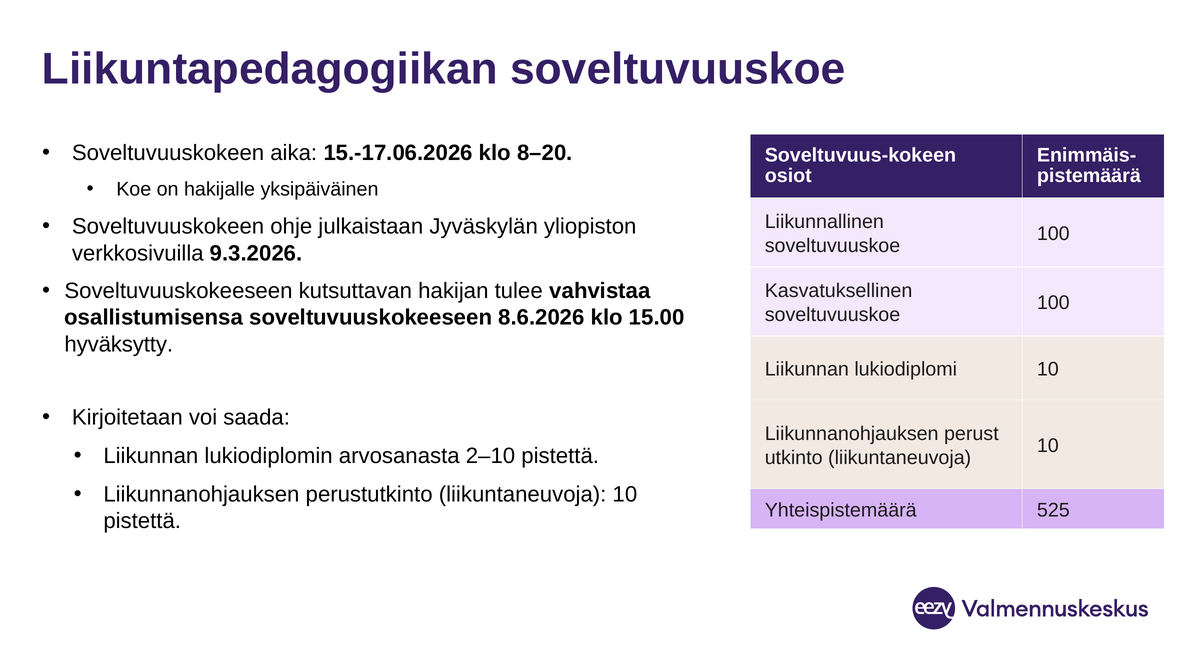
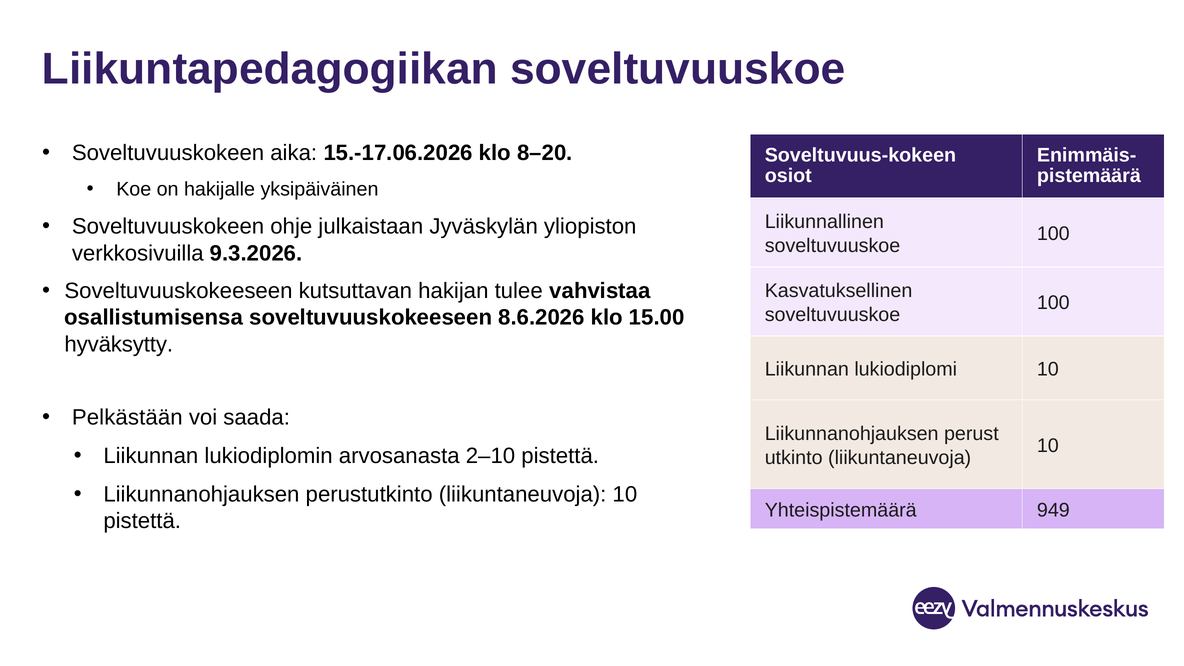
Kirjoitetaan: Kirjoitetaan -> Pelkästään
525: 525 -> 949
